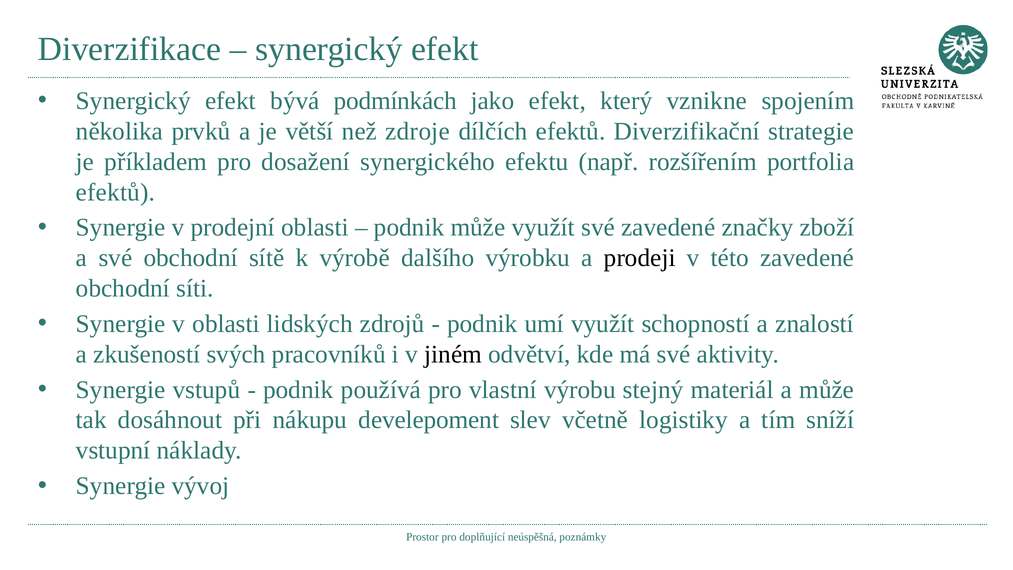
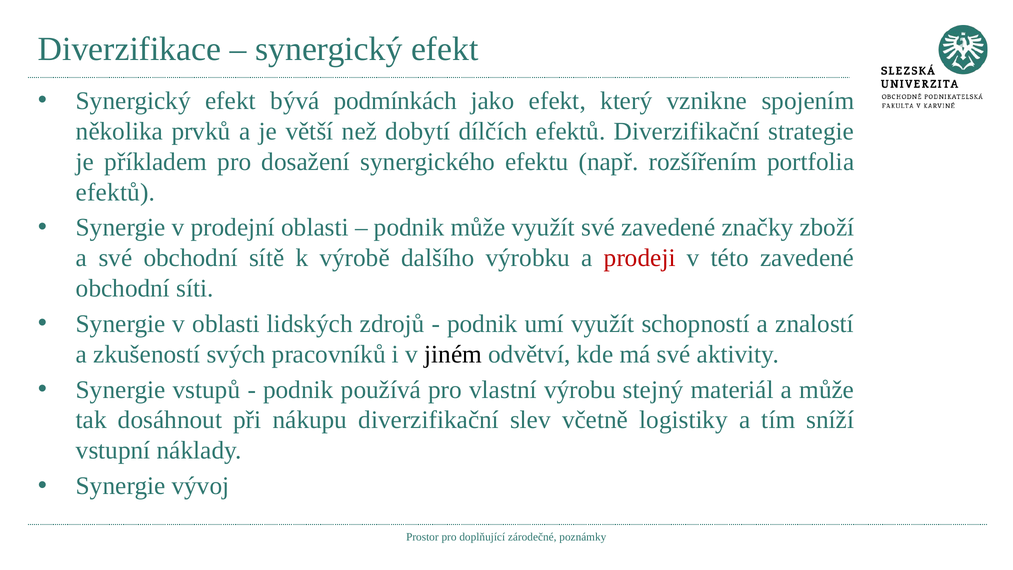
zdroje: zdroje -> dobytí
prodeji colour: black -> red
nákupu develepoment: develepoment -> diverzifikační
neúspěšná: neúspěšná -> zárodečné
